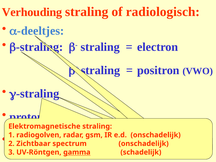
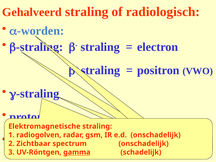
Verhouding: Verhouding -> Gehalveerd
deeltjes: deeltjes -> worden
